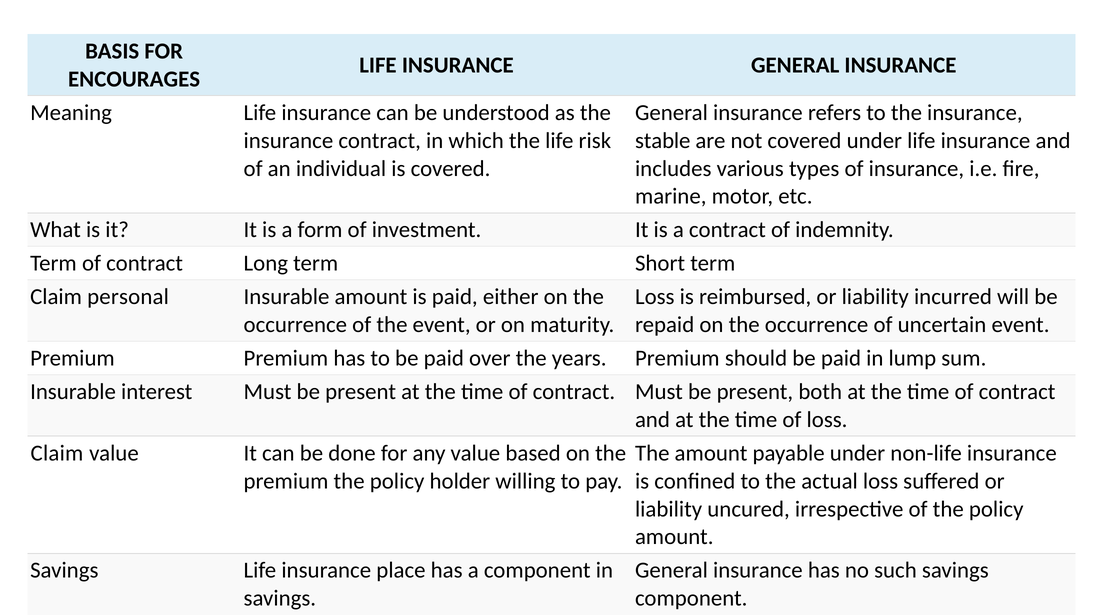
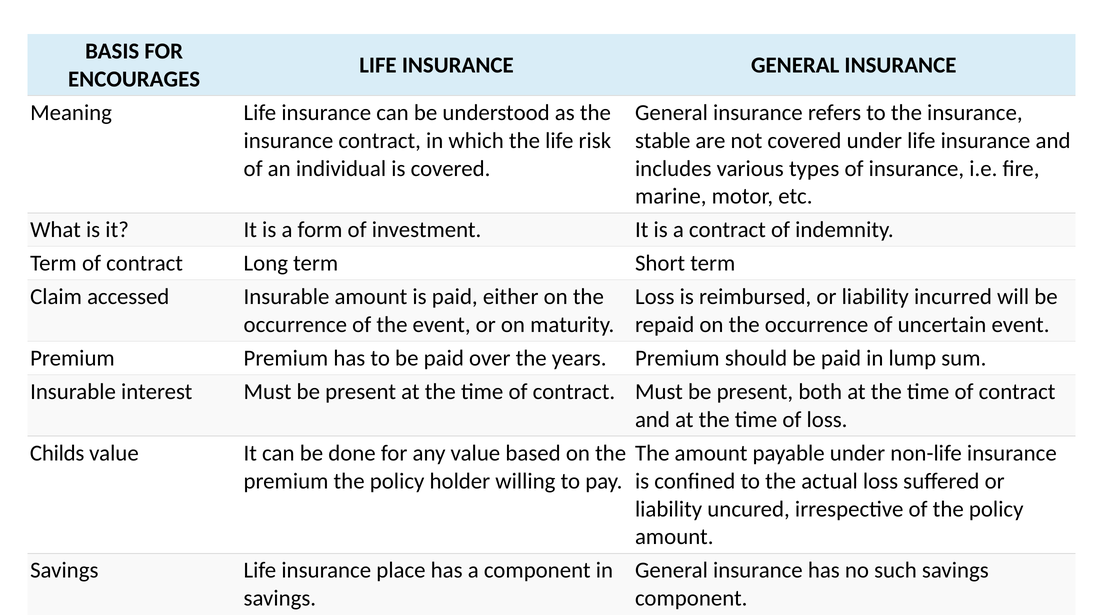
personal: personal -> accessed
Claim at (57, 453): Claim -> Childs
